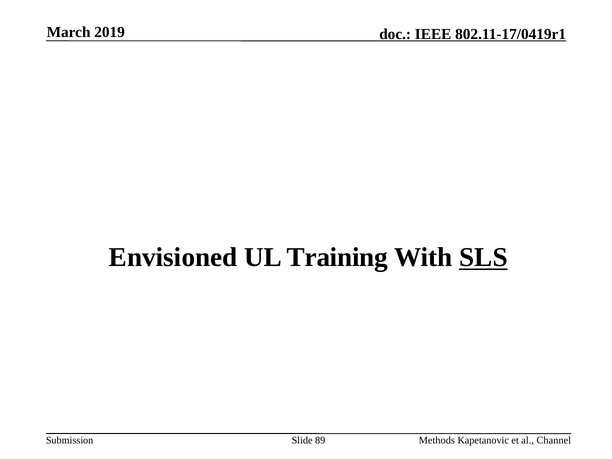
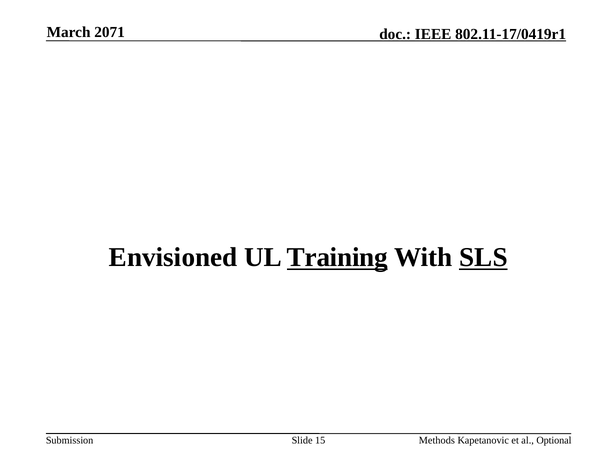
2019: 2019 -> 2071
Training underline: none -> present
89: 89 -> 15
Channel: Channel -> Optional
